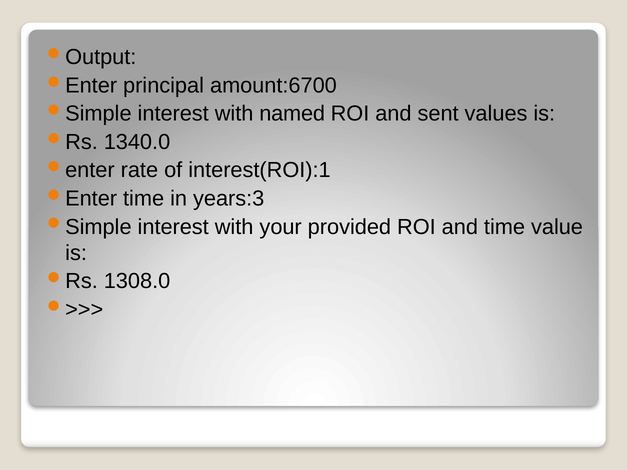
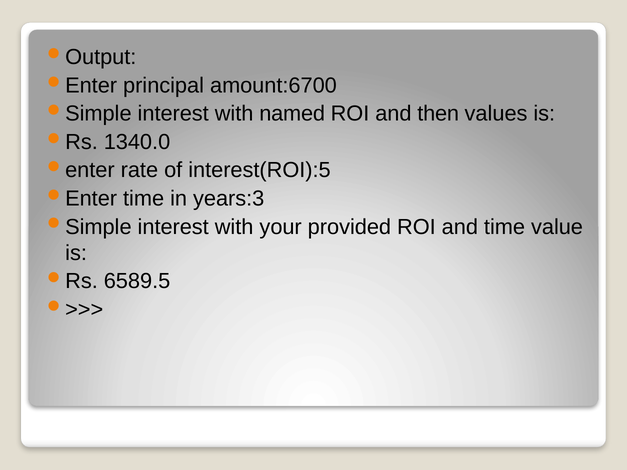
sent: sent -> then
interest(ROI):1: interest(ROI):1 -> interest(ROI):5
1308.0: 1308.0 -> 6589.5
